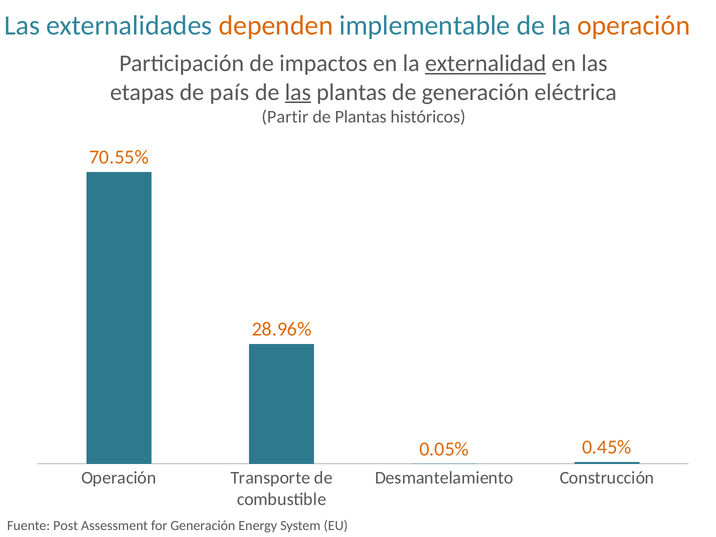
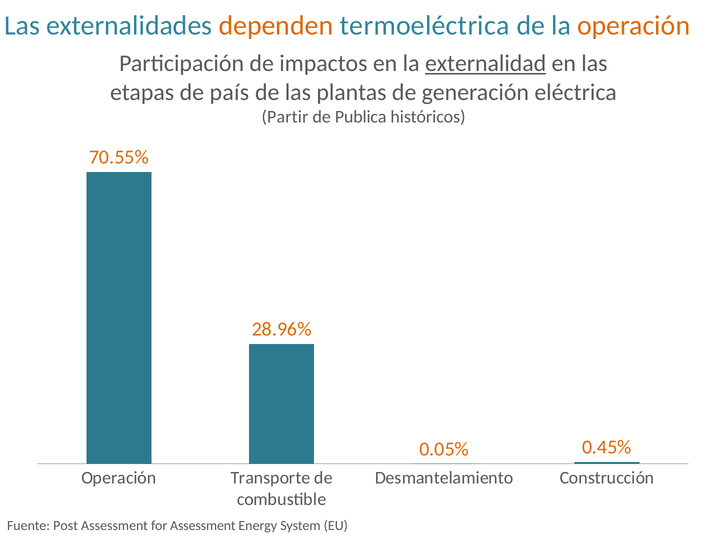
implementable: implementable -> termoeléctrica
las at (298, 92) underline: present -> none
de Plantas: Plantas -> Publica
for Generación: Generación -> Assessment
